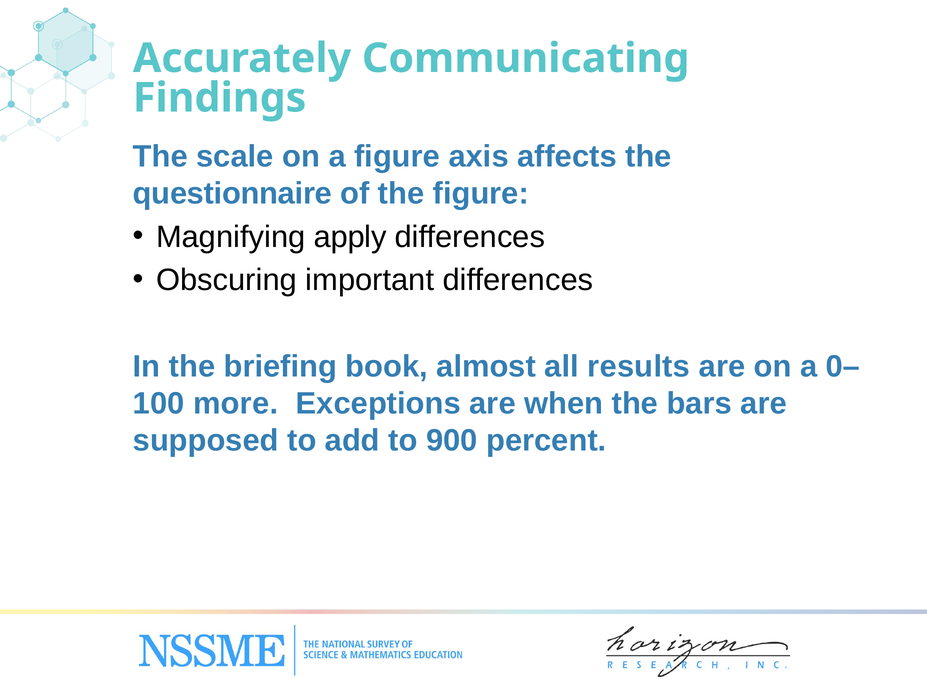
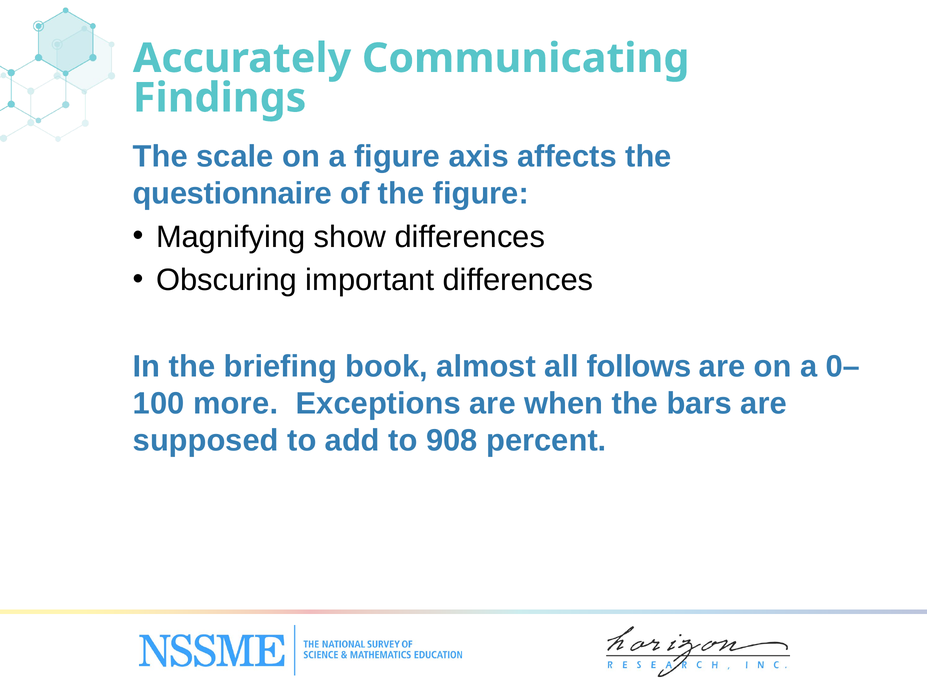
apply: apply -> show
results: results -> follows
900: 900 -> 908
